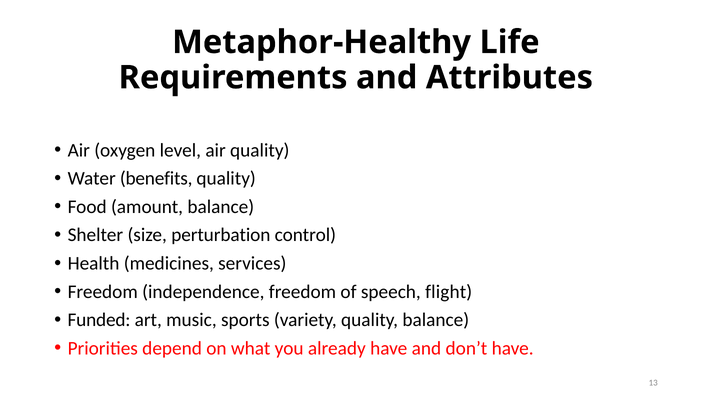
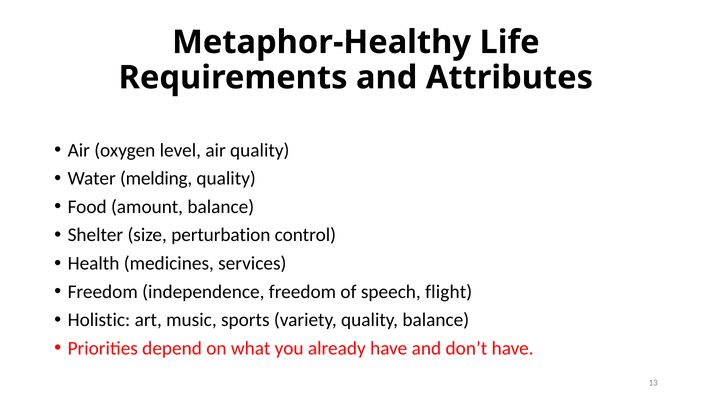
benefits: benefits -> melding
Funded: Funded -> Holistic
